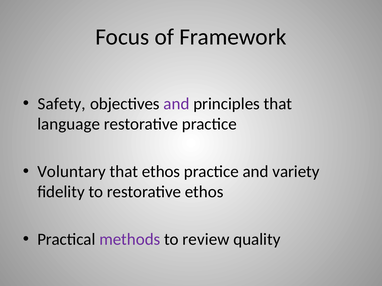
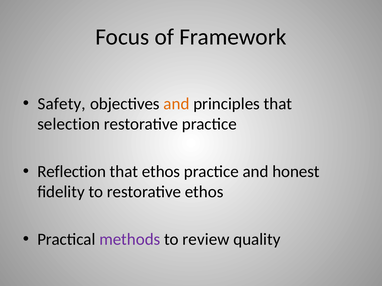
and at (176, 104) colour: purple -> orange
language: language -> selection
Voluntary: Voluntary -> Reflection
variety: variety -> honest
